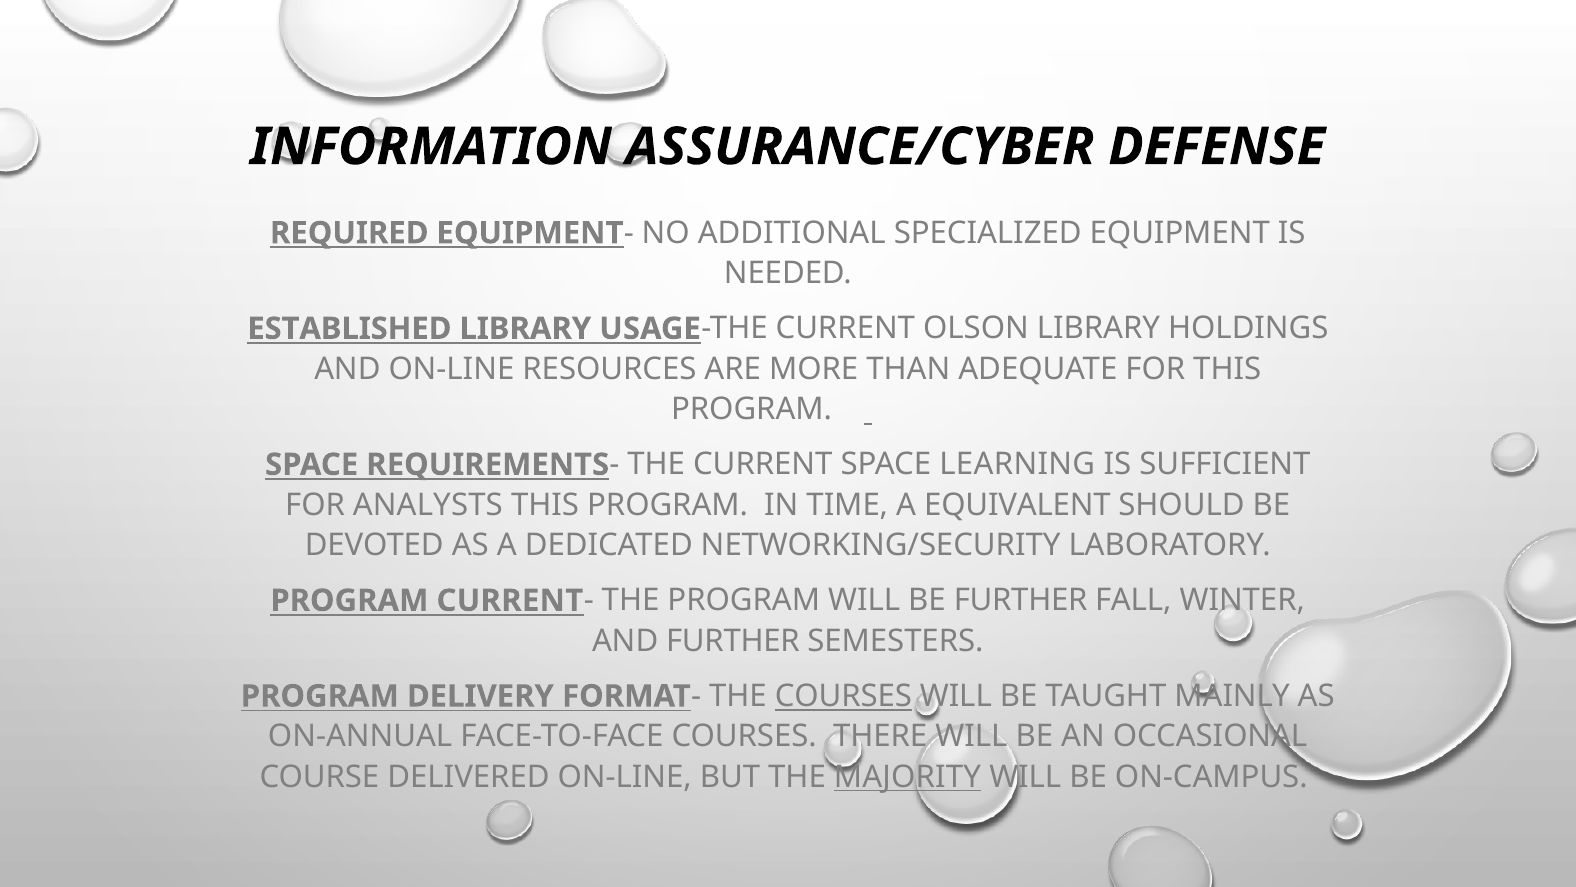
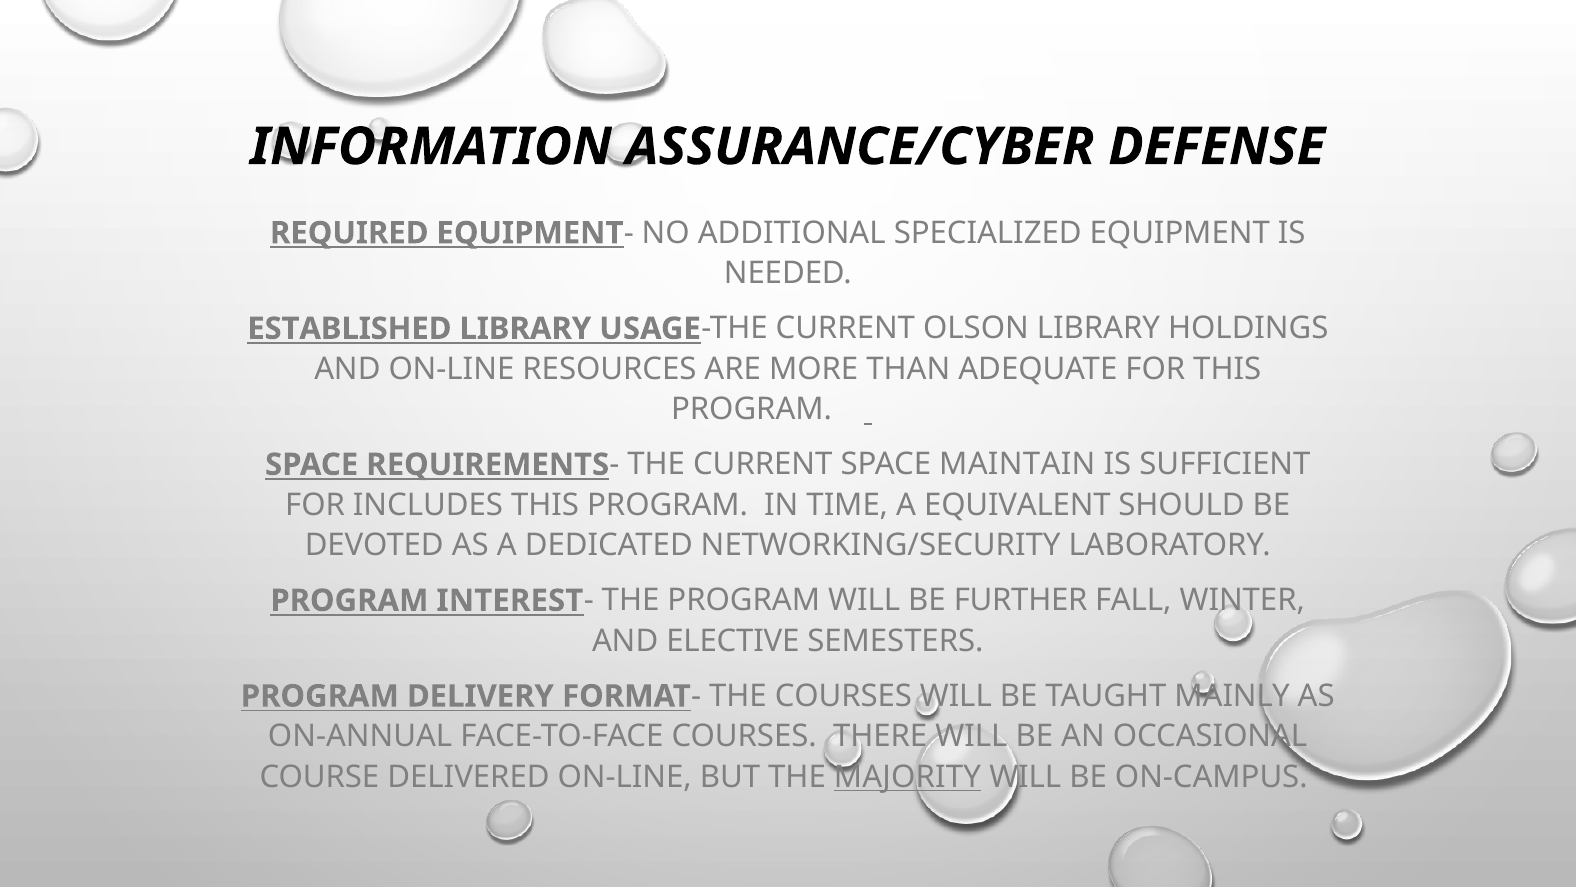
LEARNING: LEARNING -> MAINTAIN
ANALYSTS: ANALYSTS -> INCLUDES
PROGRAM CURRENT: CURRENT -> INTEREST
AND FURTHER: FURTHER -> ELECTIVE
COURSES at (843, 696) underline: present -> none
